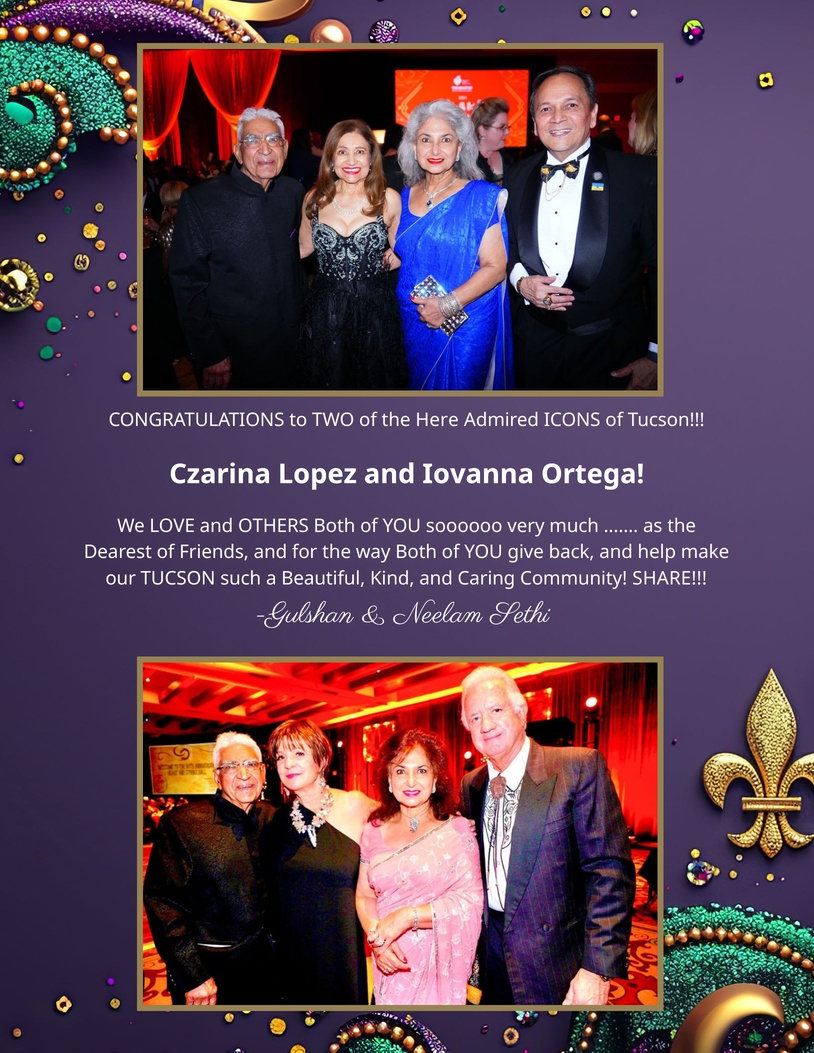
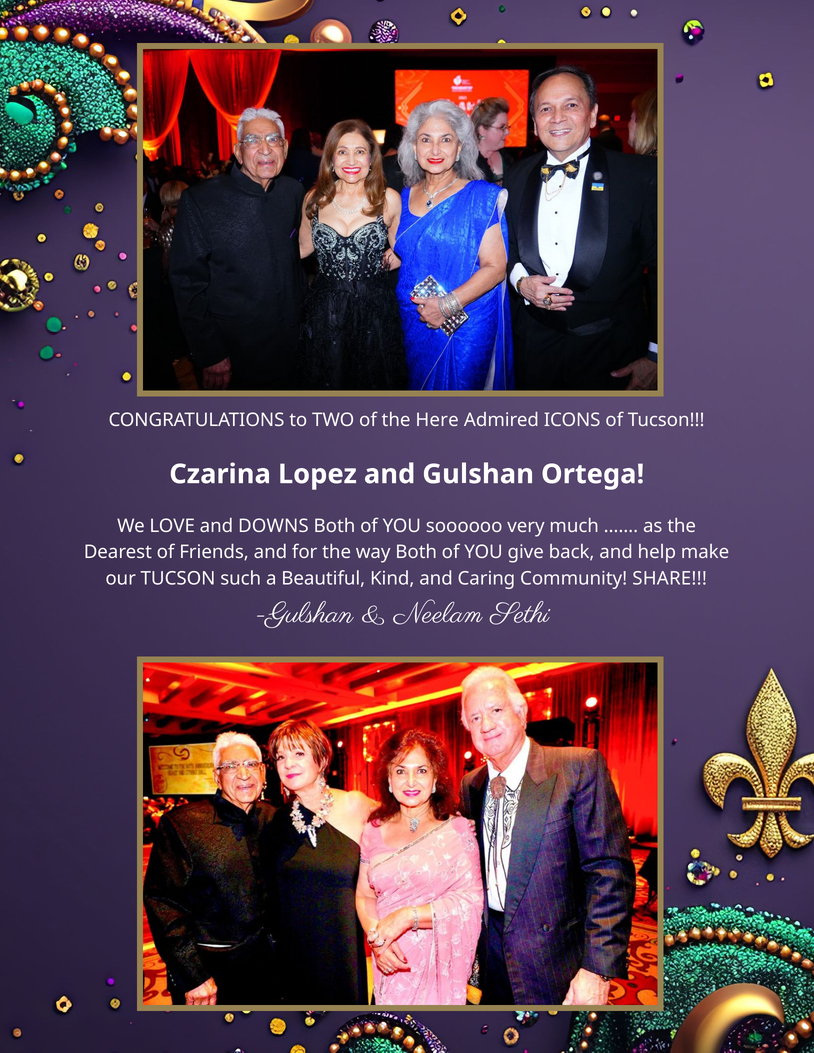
and Iovanna: Iovanna -> Gulshan
OTHERS: OTHERS -> DOWNS
